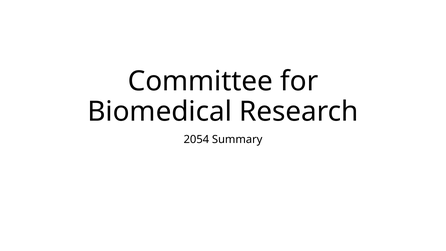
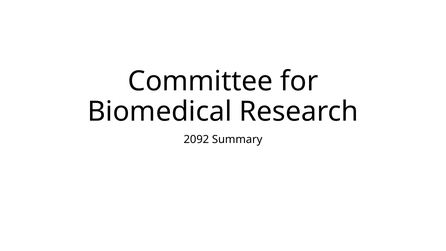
2054: 2054 -> 2092
